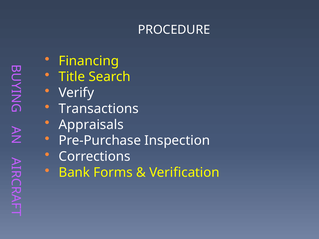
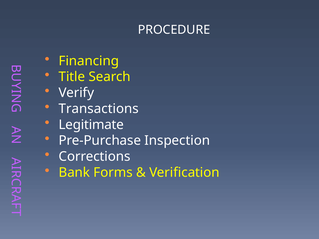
Appraisals: Appraisals -> Legitimate
